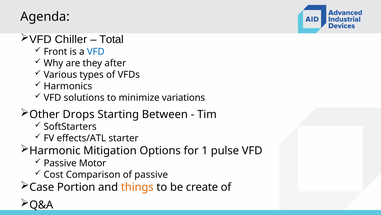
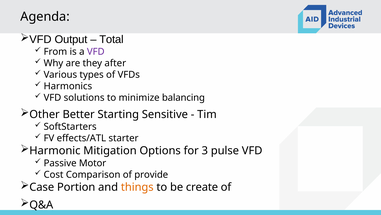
Chiller: Chiller -> Output
Front: Front -> From
VFD at (96, 52) colour: blue -> purple
variations: variations -> balancing
Drops: Drops -> Better
Between: Between -> Sensitive
1: 1 -> 3
of passive: passive -> provide
